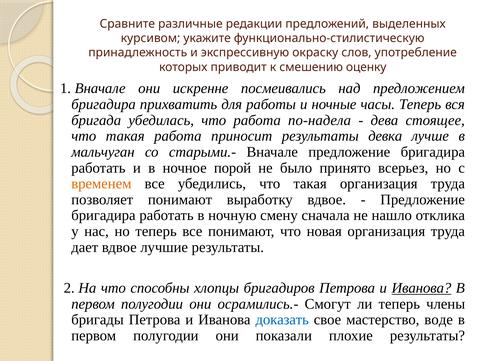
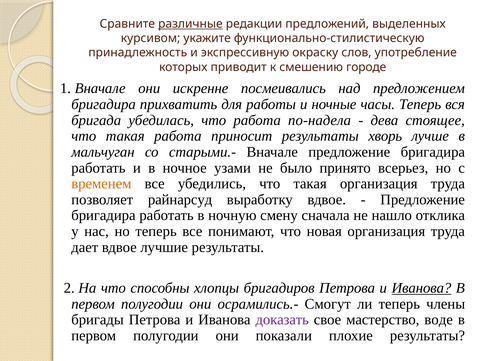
различные underline: none -> present
оценку: оценку -> городе
девка: девка -> хворь
порой: порой -> узами
позволяет понимают: понимают -> райнарсуд
доказать colour: blue -> purple
